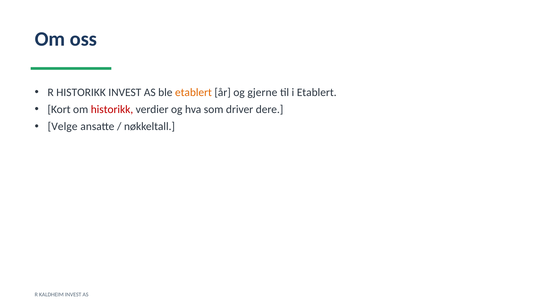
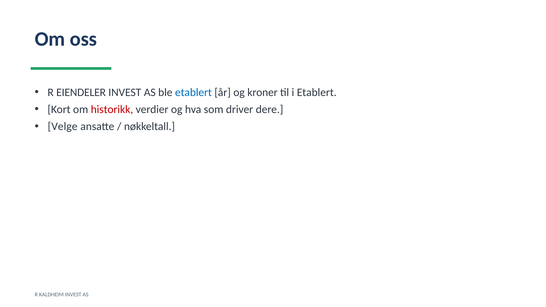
R HISTORIKK: HISTORIKK -> EIENDELER
etablert at (193, 92) colour: orange -> blue
gjerne: gjerne -> kroner
